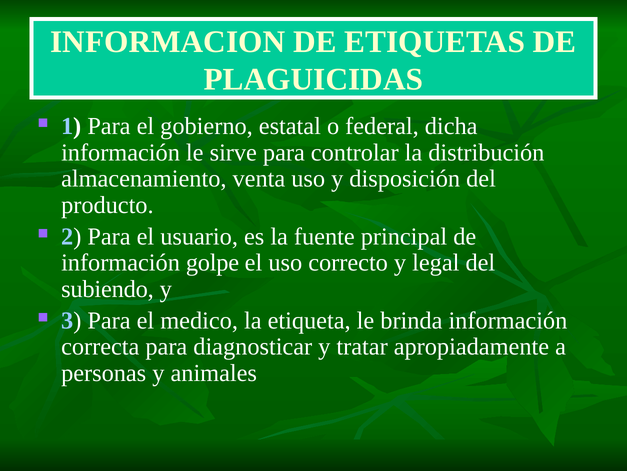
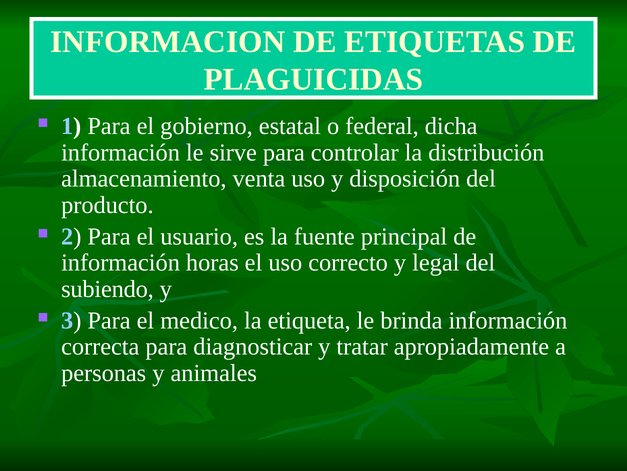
golpe: golpe -> horas
